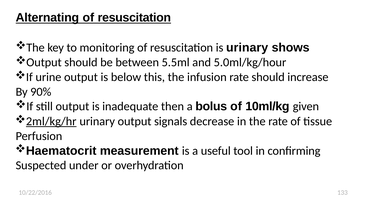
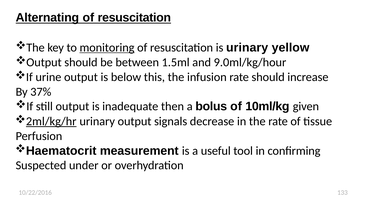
monitoring underline: none -> present
shows: shows -> yellow
5.5ml: 5.5ml -> 1.5ml
5.0ml/kg/hour: 5.0ml/kg/hour -> 9.0ml/kg/hour
90%: 90% -> 37%
